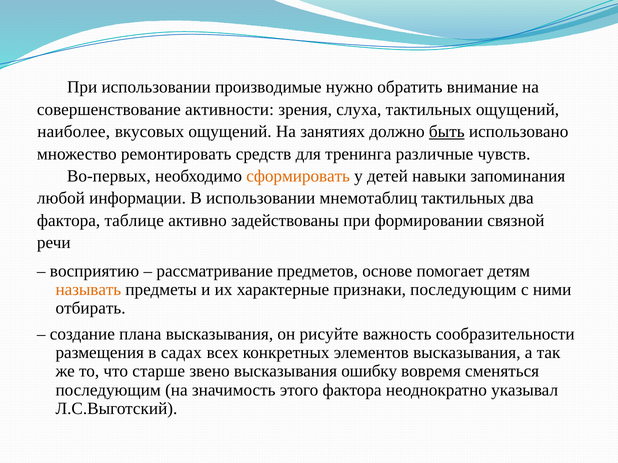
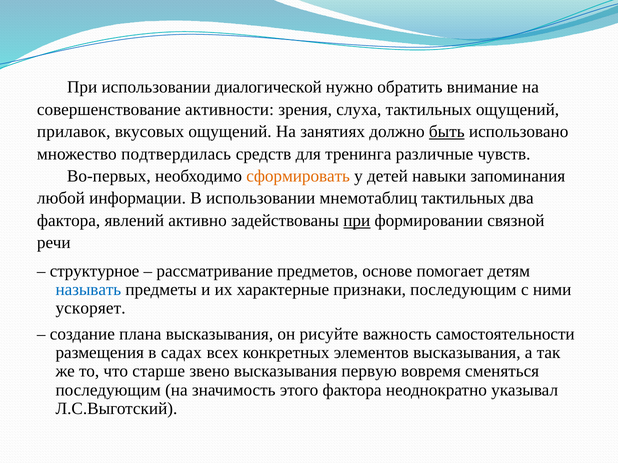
производимые: производимые -> диалогической
наиболее: наиболее -> прилавок
ремонтировать: ремонтировать -> подтвердилась
таблице: таблице -> явлений
при at (357, 221) underline: none -> present
восприятию: восприятию -> структурное
называть colour: orange -> blue
отбирать: отбирать -> ускоряет
сообразительности: сообразительности -> самостоятельности
ошибку: ошибку -> первую
